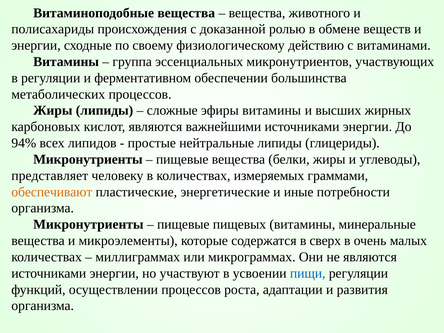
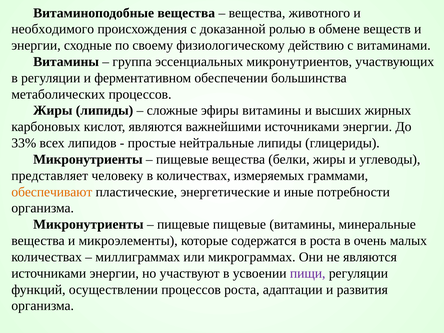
полисахариды: полисахариды -> необходимого
94%: 94% -> 33%
пищевые пищевых: пищевых -> пищевые
в сверх: сверх -> роста
пищи colour: blue -> purple
